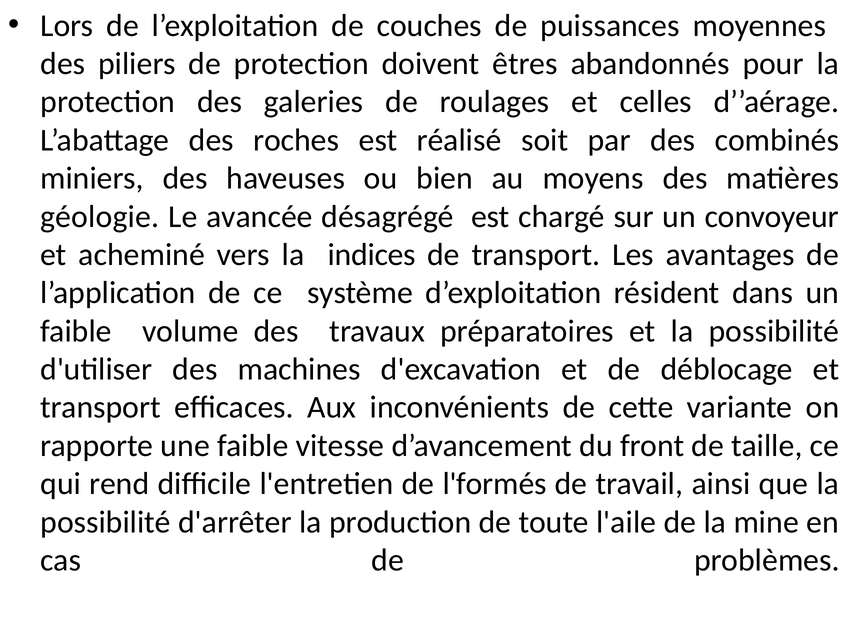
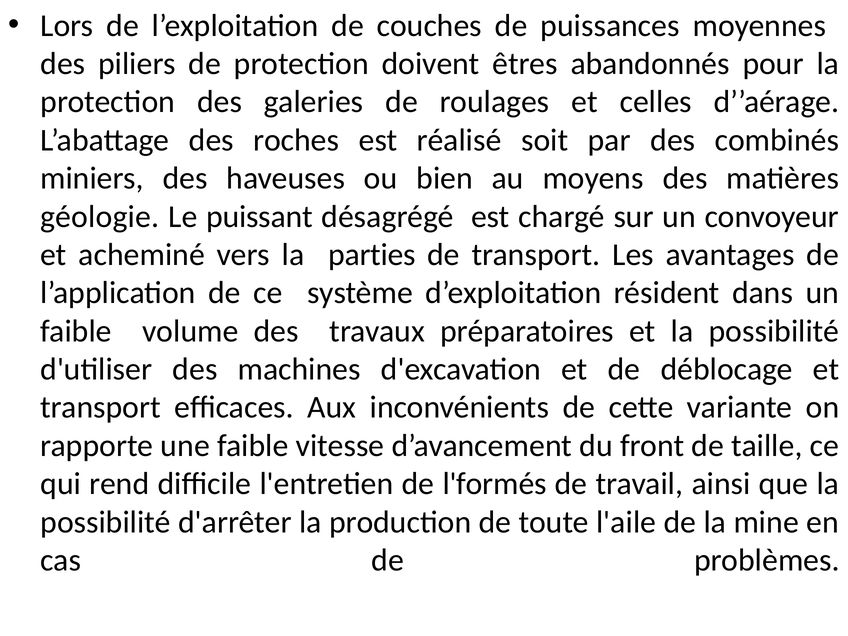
avancée: avancée -> puissant
indices: indices -> parties
